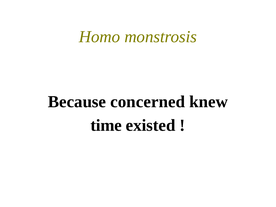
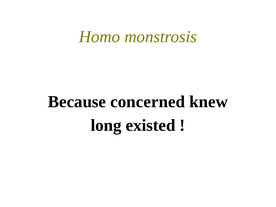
time: time -> long
